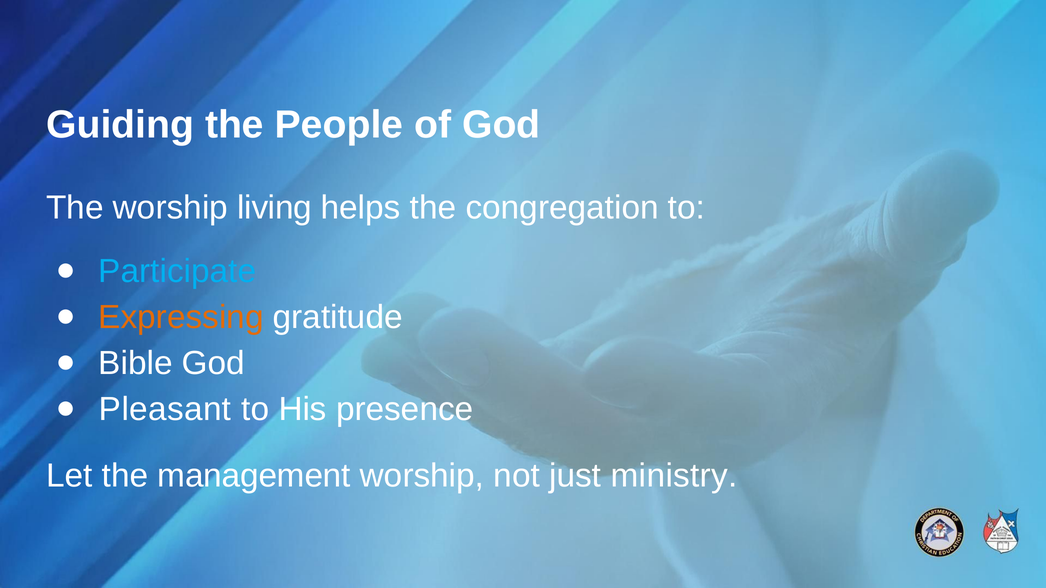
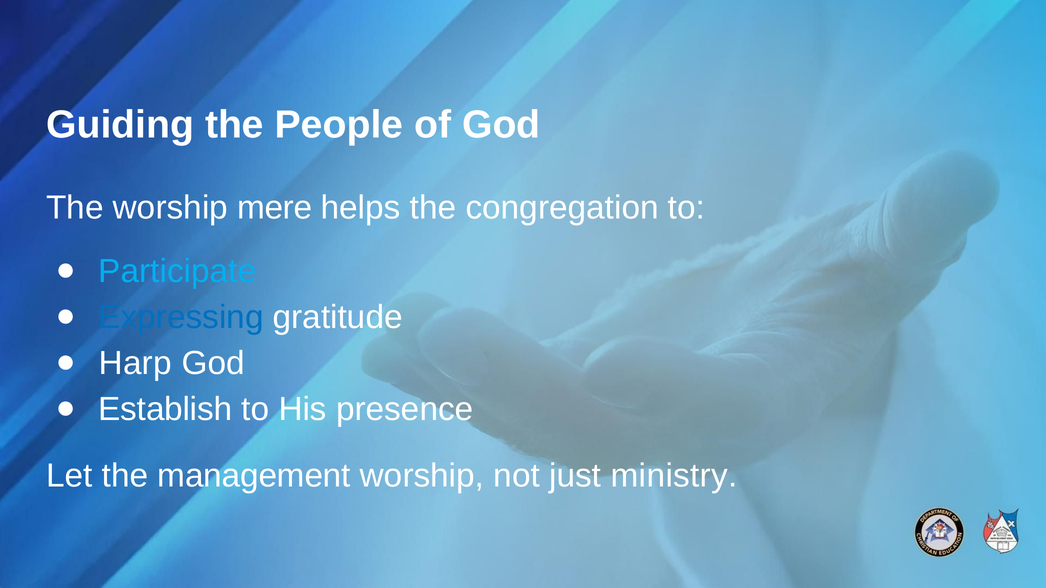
living: living -> mere
Expressing colour: orange -> blue
Bible: Bible -> Harp
Pleasant: Pleasant -> Establish
